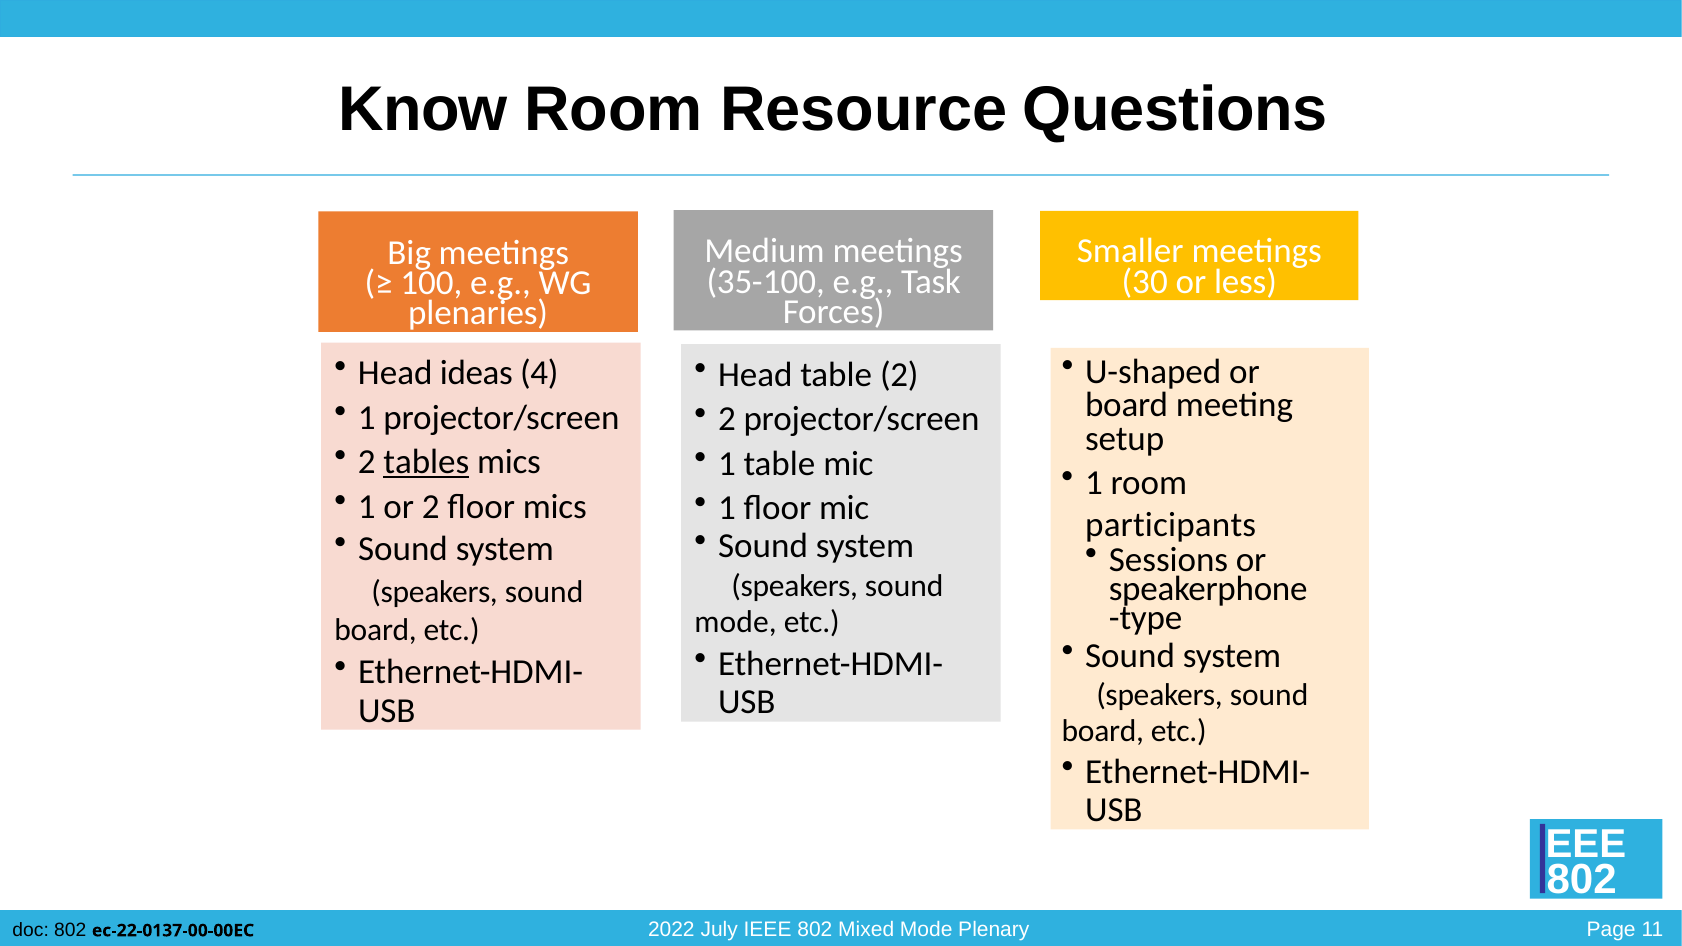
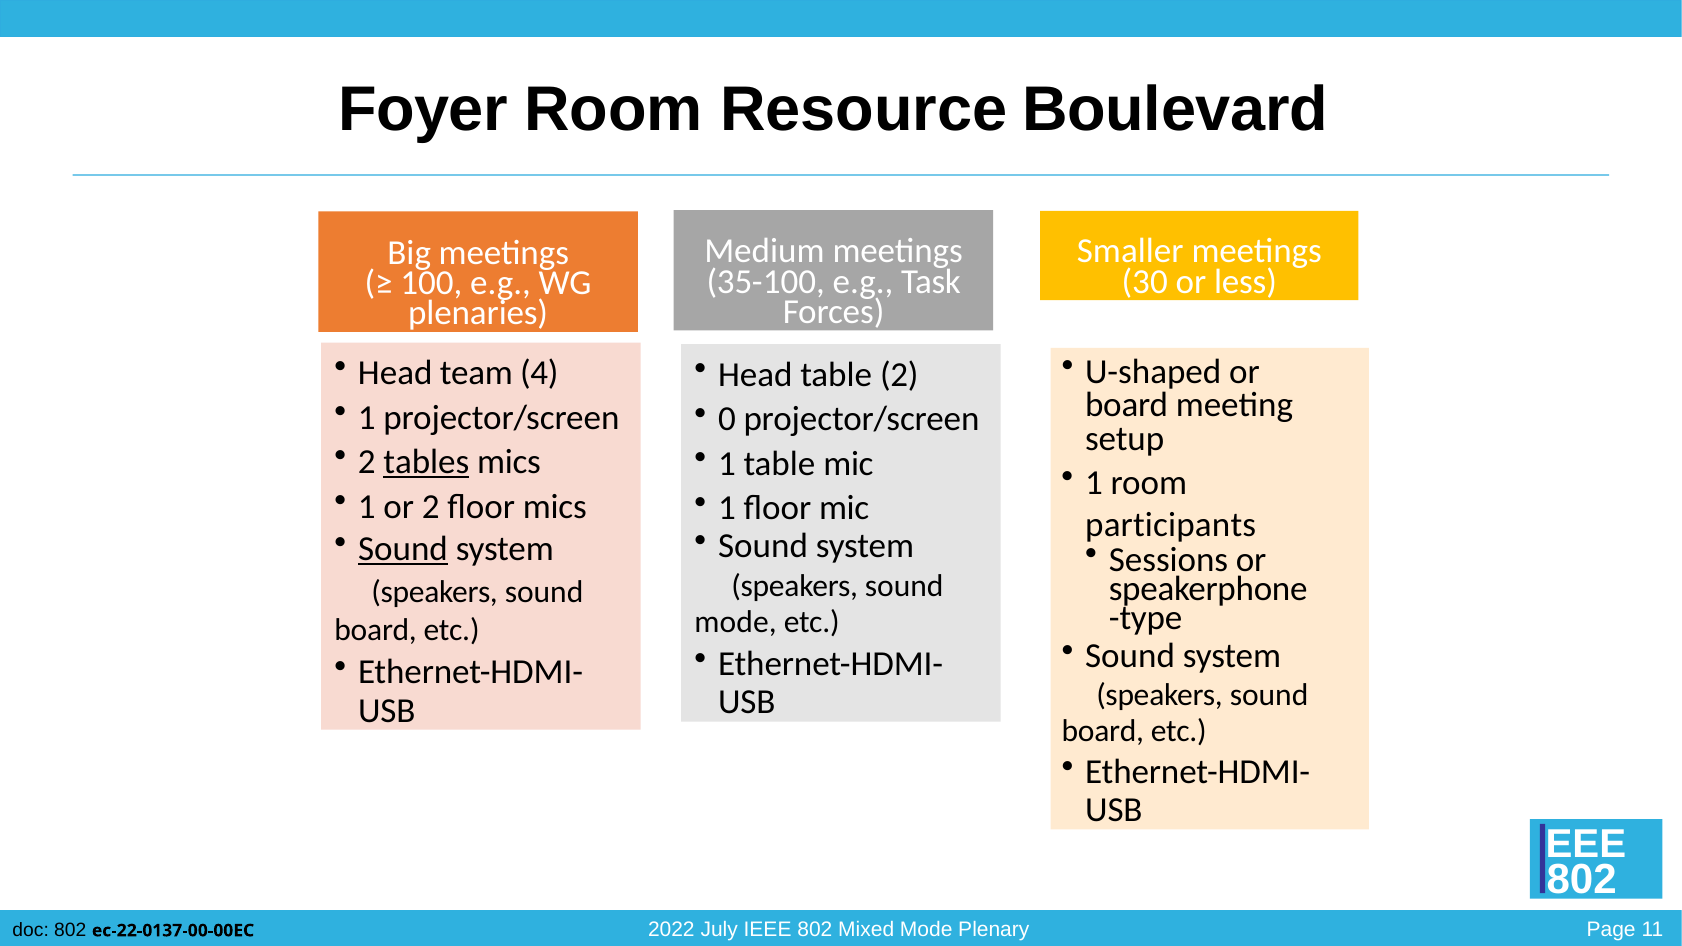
Know: Know -> Foyer
Questions: Questions -> Boulevard
ideas: ideas -> team
2 at (727, 419): 2 -> 0
Sound at (403, 549) underline: none -> present
